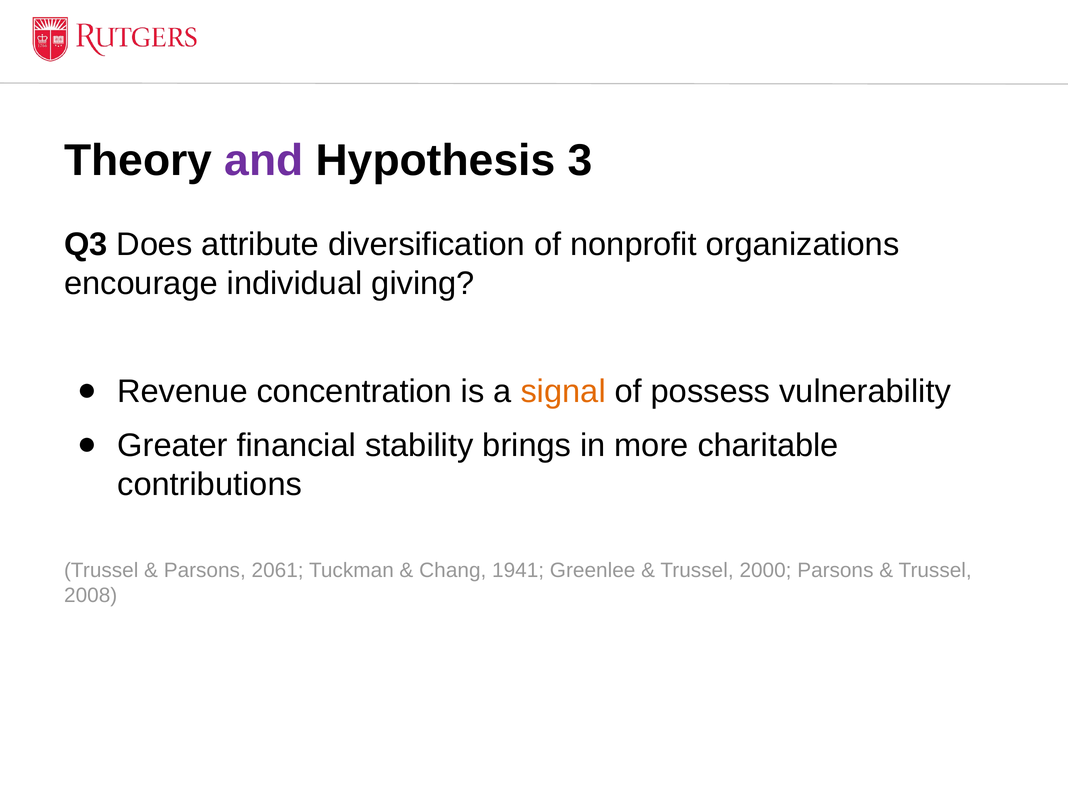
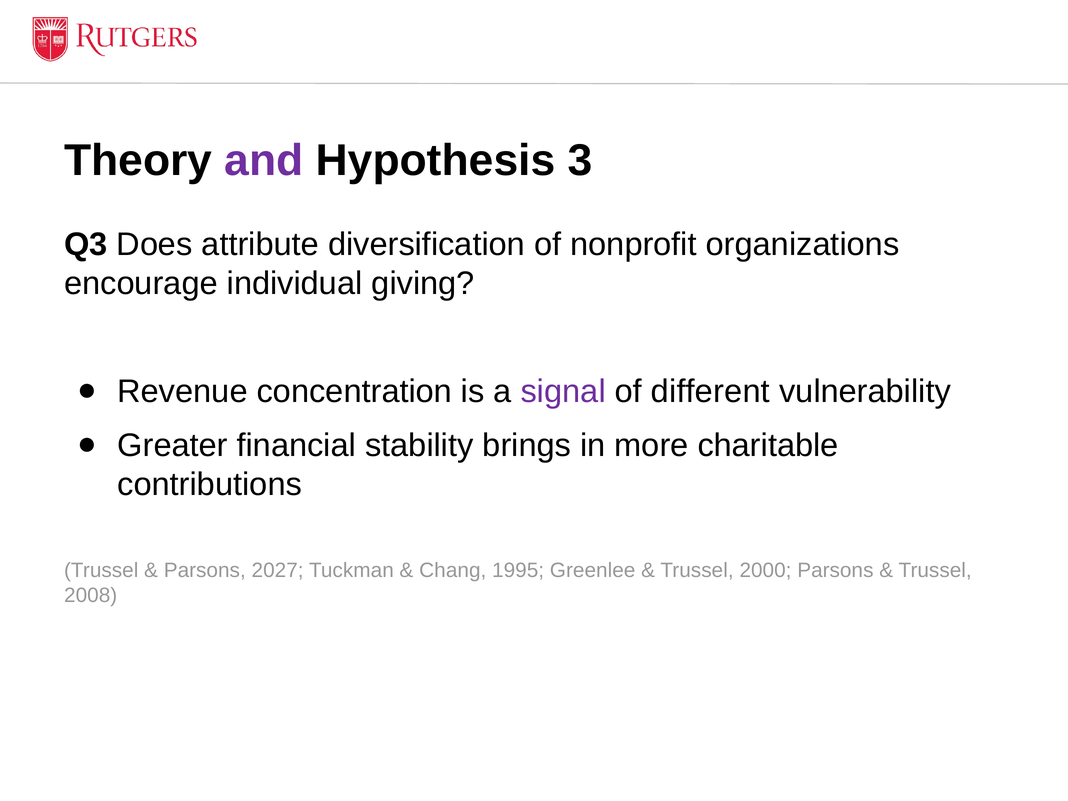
signal colour: orange -> purple
possess: possess -> different
2061: 2061 -> 2027
1941: 1941 -> 1995
